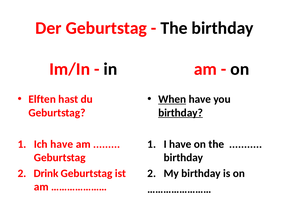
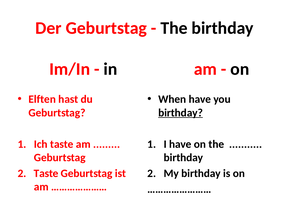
When underline: present -> none
Ich have: have -> taste
Drink at (46, 173): Drink -> Taste
